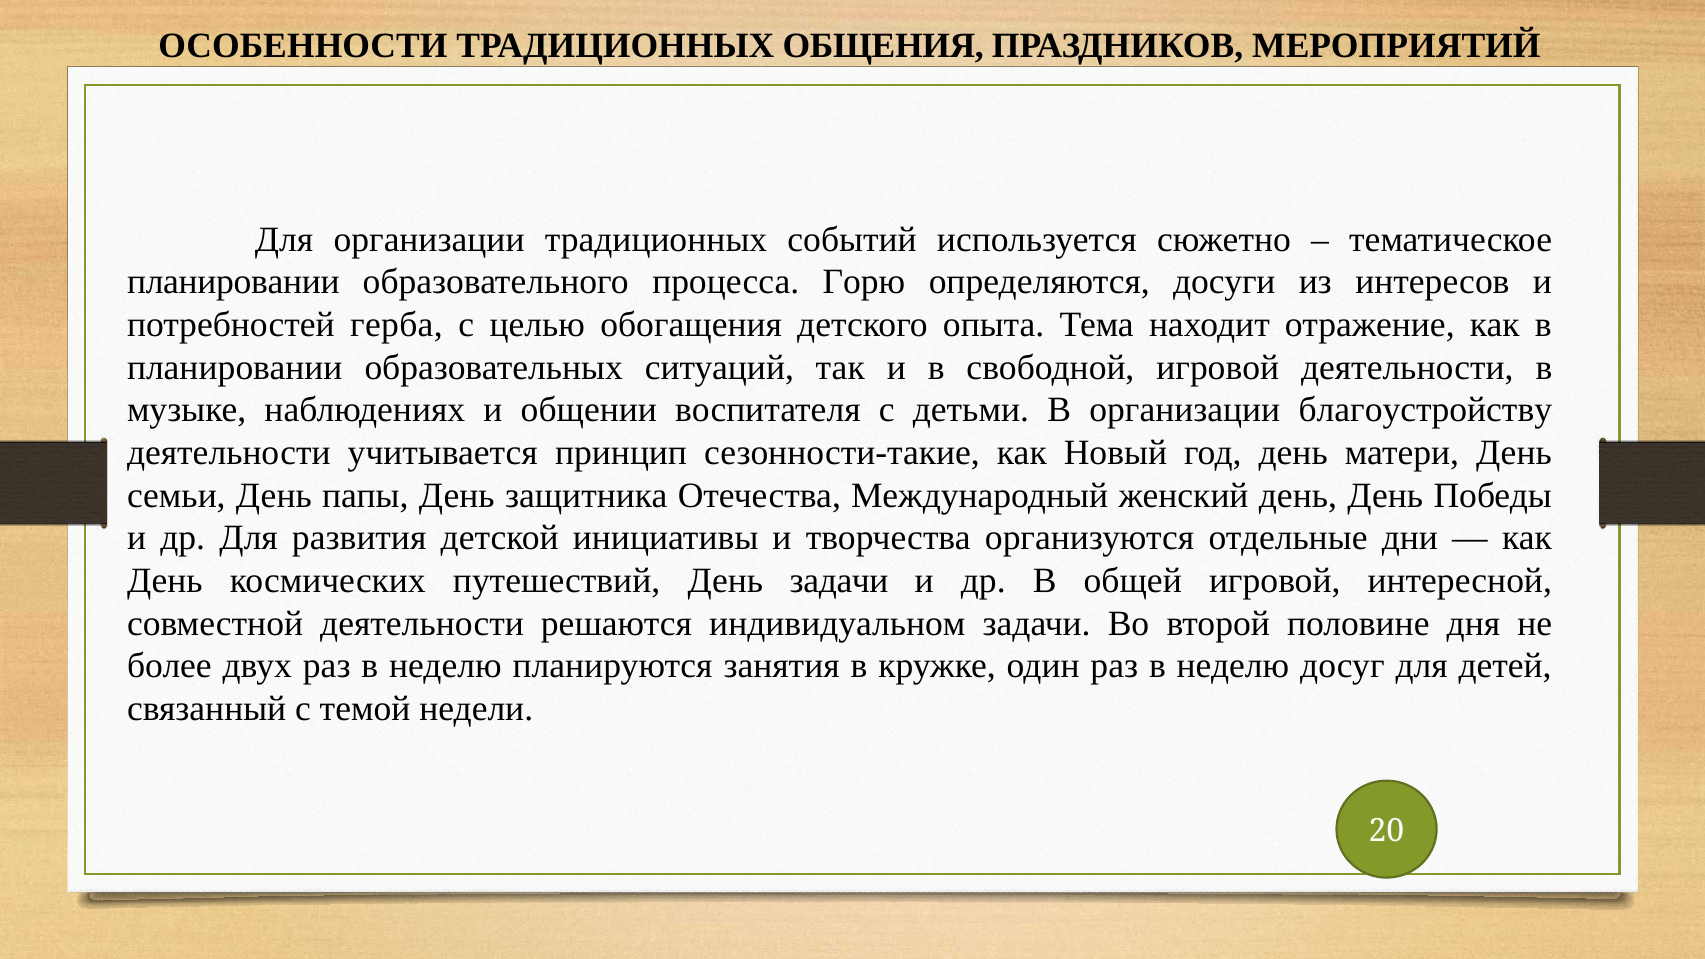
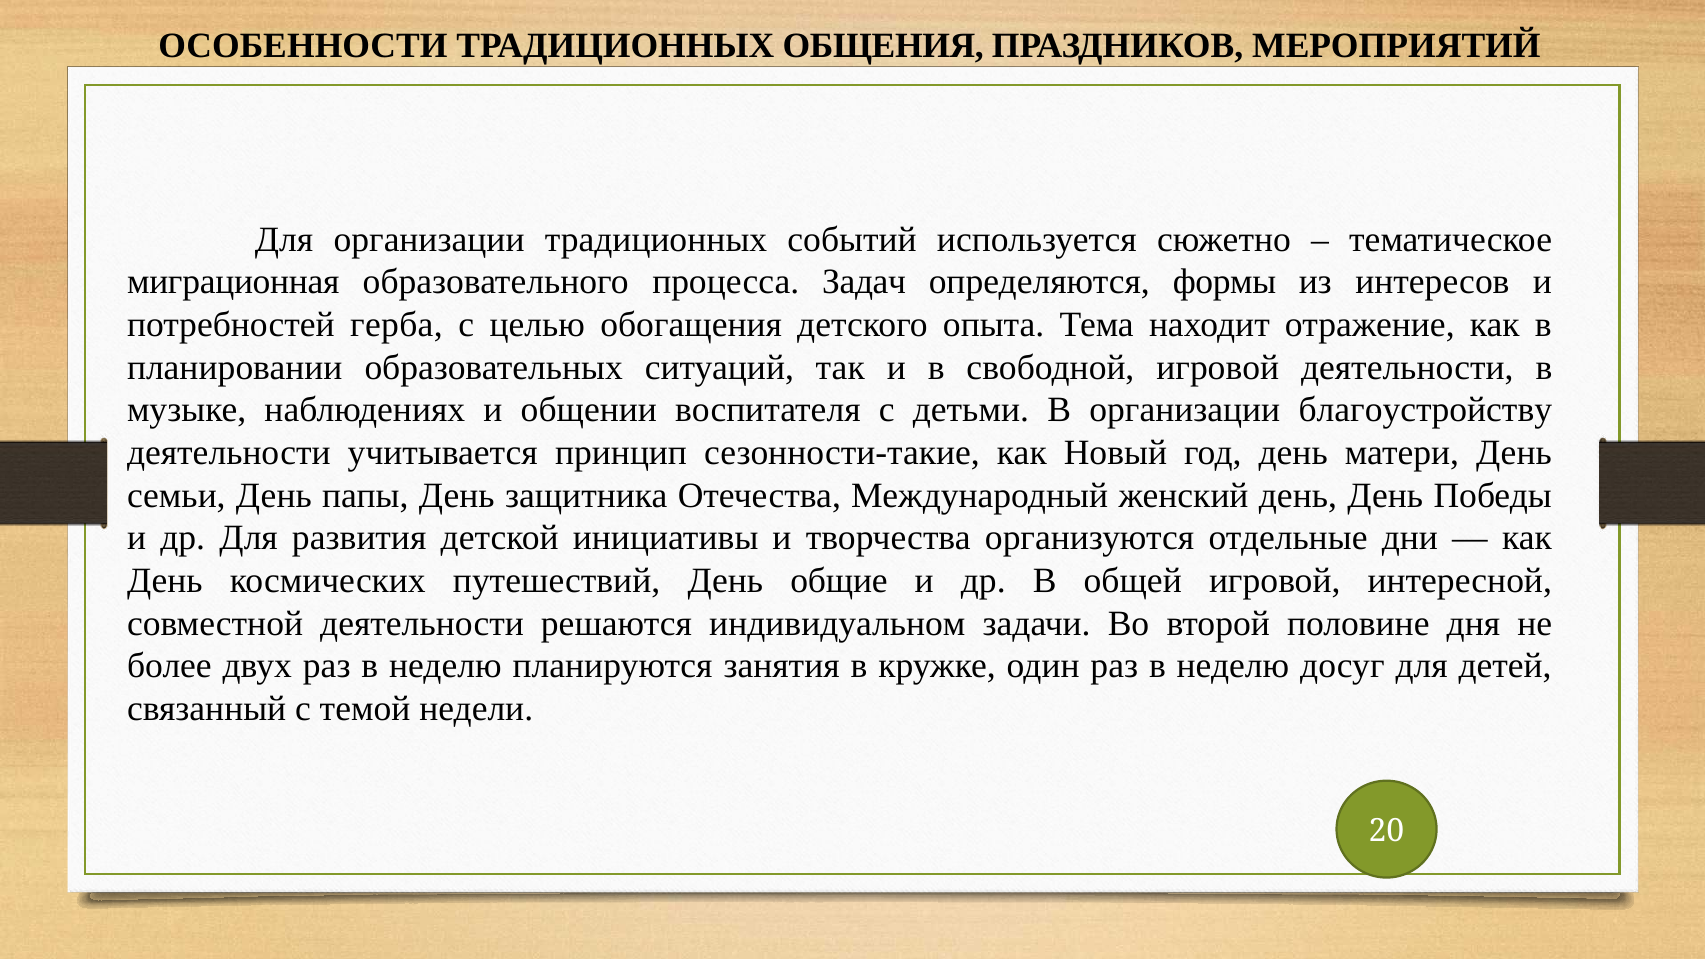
планировании at (233, 282): планировании -> миграционная
Горю: Горю -> Задач
досуги: досуги -> формы
День задачи: задачи -> общие
